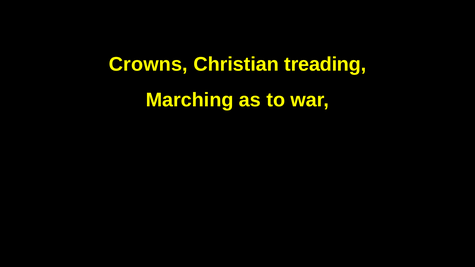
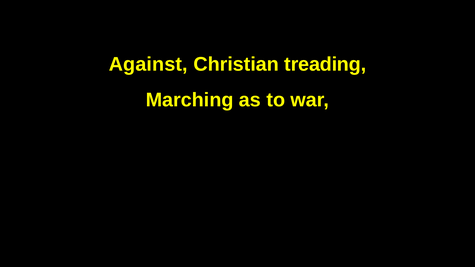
Crowns: Crowns -> Against
